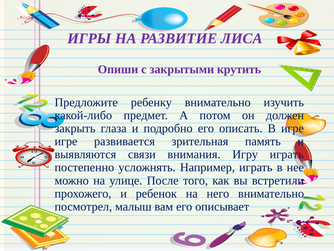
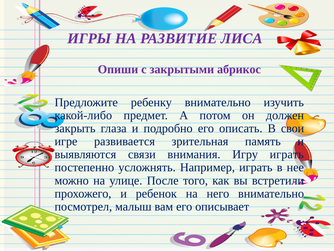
крутить: крутить -> абрикос
В игре: игре -> свои
